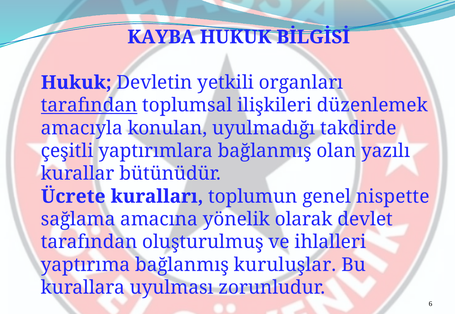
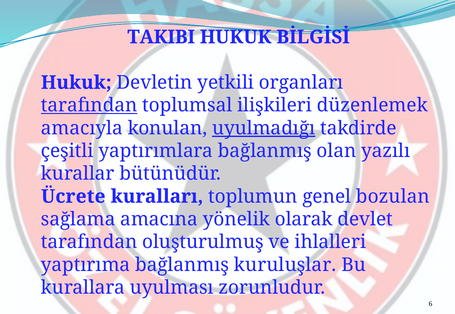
KAYBA: KAYBA -> TAKIBI
uyulmadığı underline: none -> present
nispette: nispette -> bozulan
